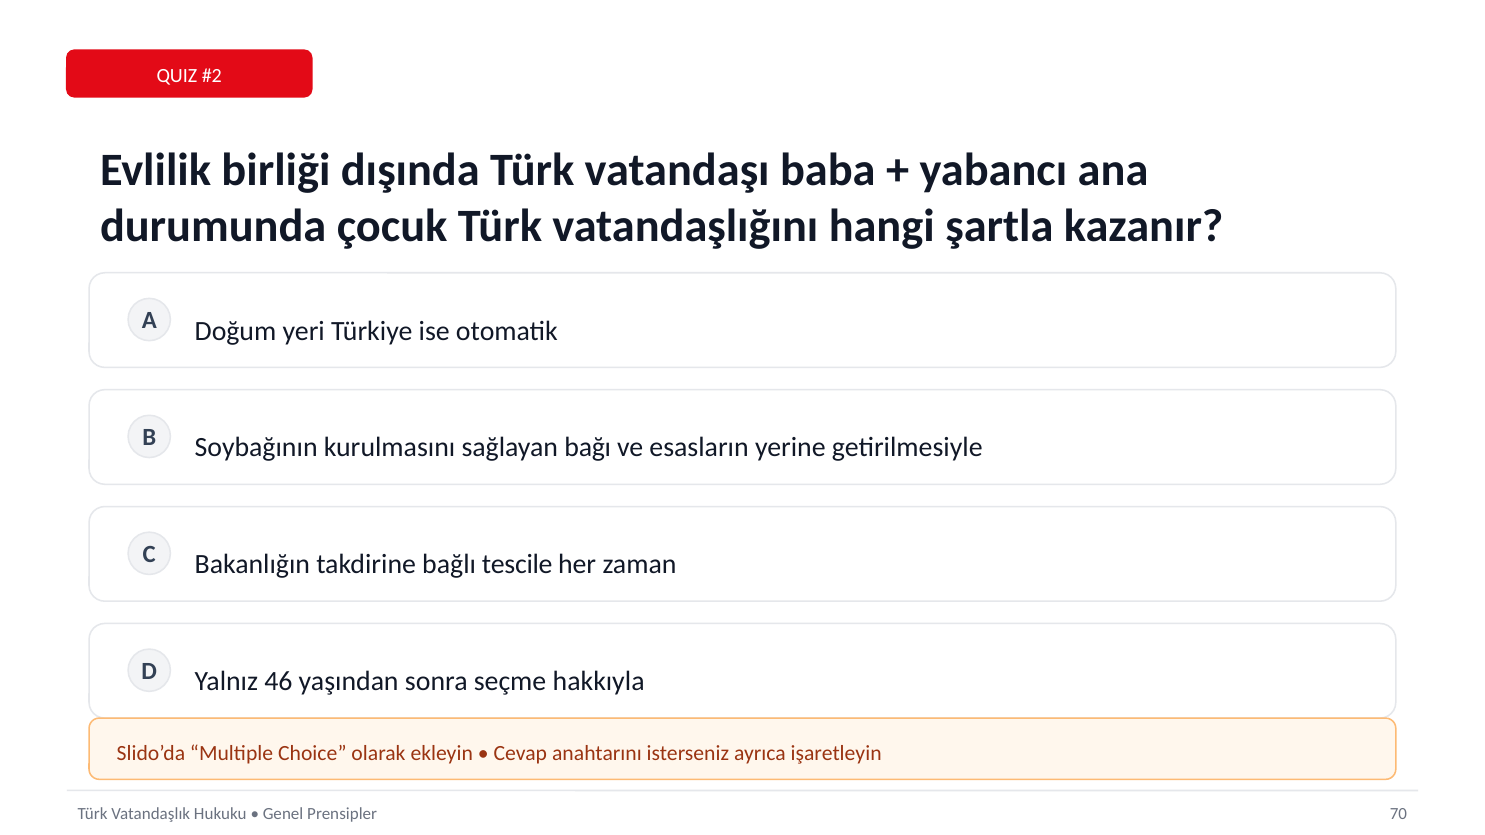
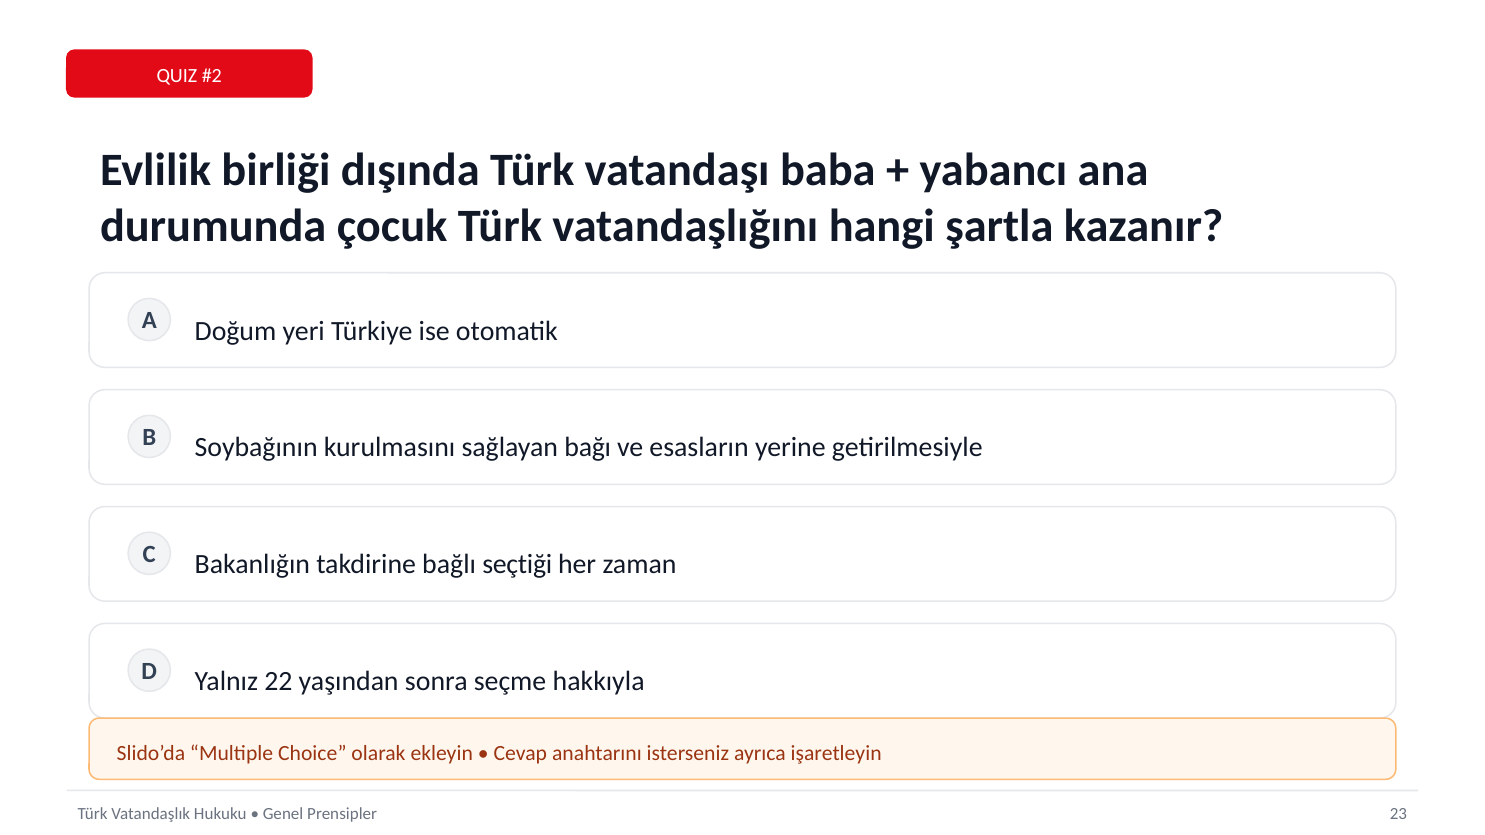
tescile: tescile -> seçtiği
46: 46 -> 22
70: 70 -> 23
